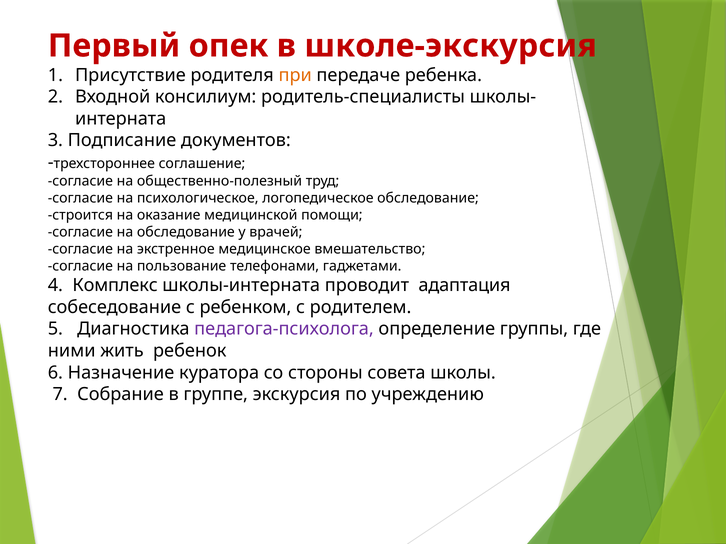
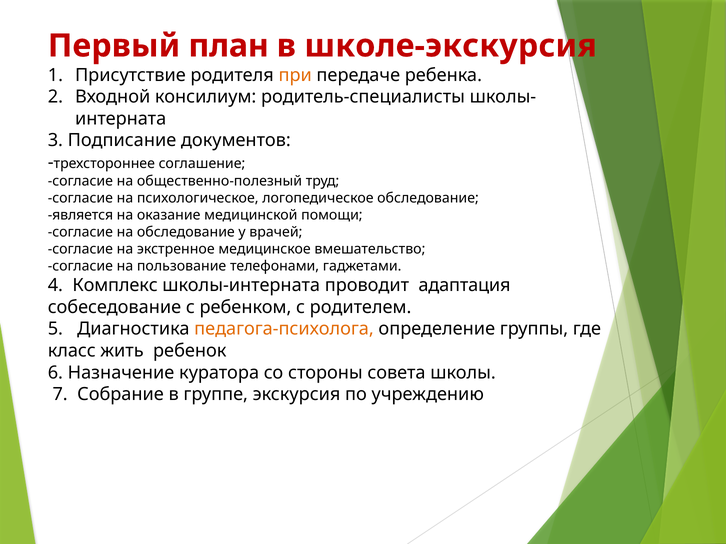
опек: опек -> план
строится: строится -> является
педагога-психолога colour: purple -> orange
ними: ними -> класс
